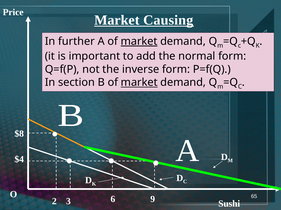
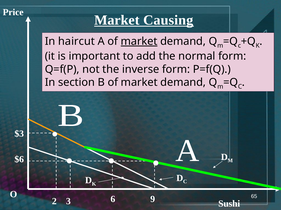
further: further -> haircut
market at (139, 83) underline: present -> none
$8: $8 -> $3
$4: $4 -> $6
